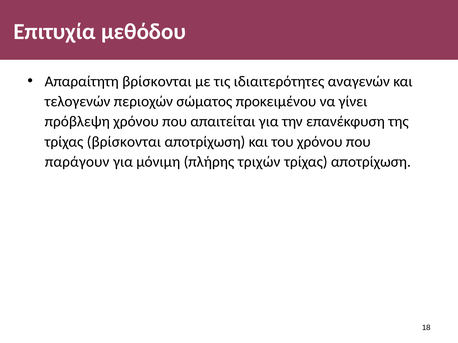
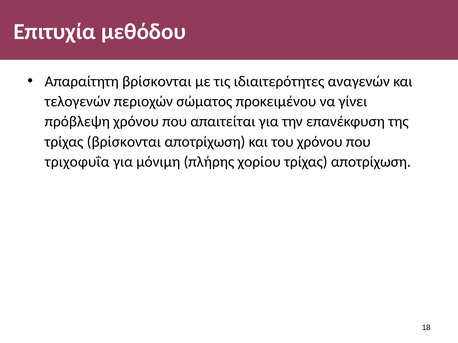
παράγουν: παράγουν -> τριχοφυΐα
τριχών: τριχών -> χορίου
